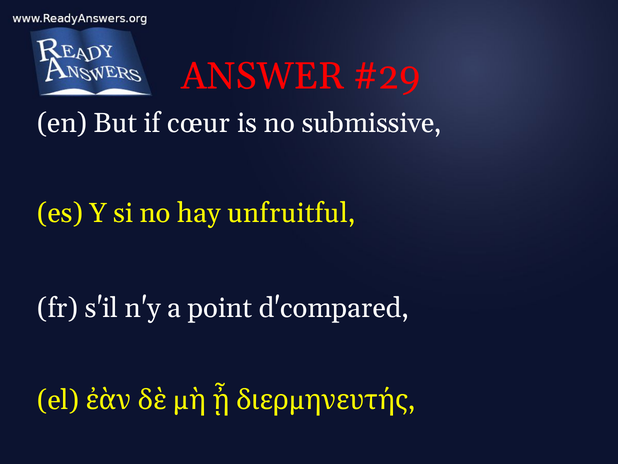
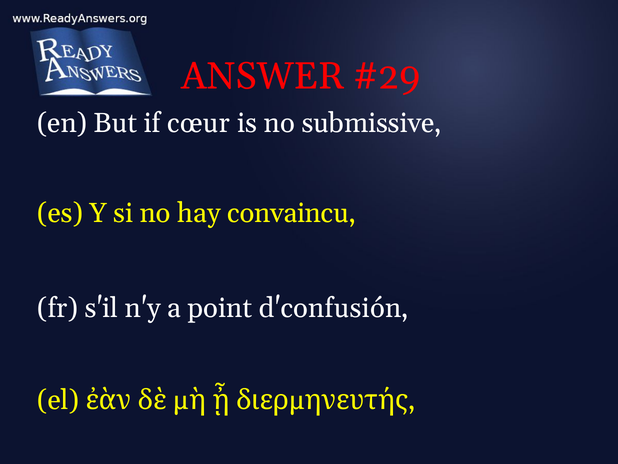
unfruitful: unfruitful -> convaincu
d'compared: d'compared -> d'confusión
